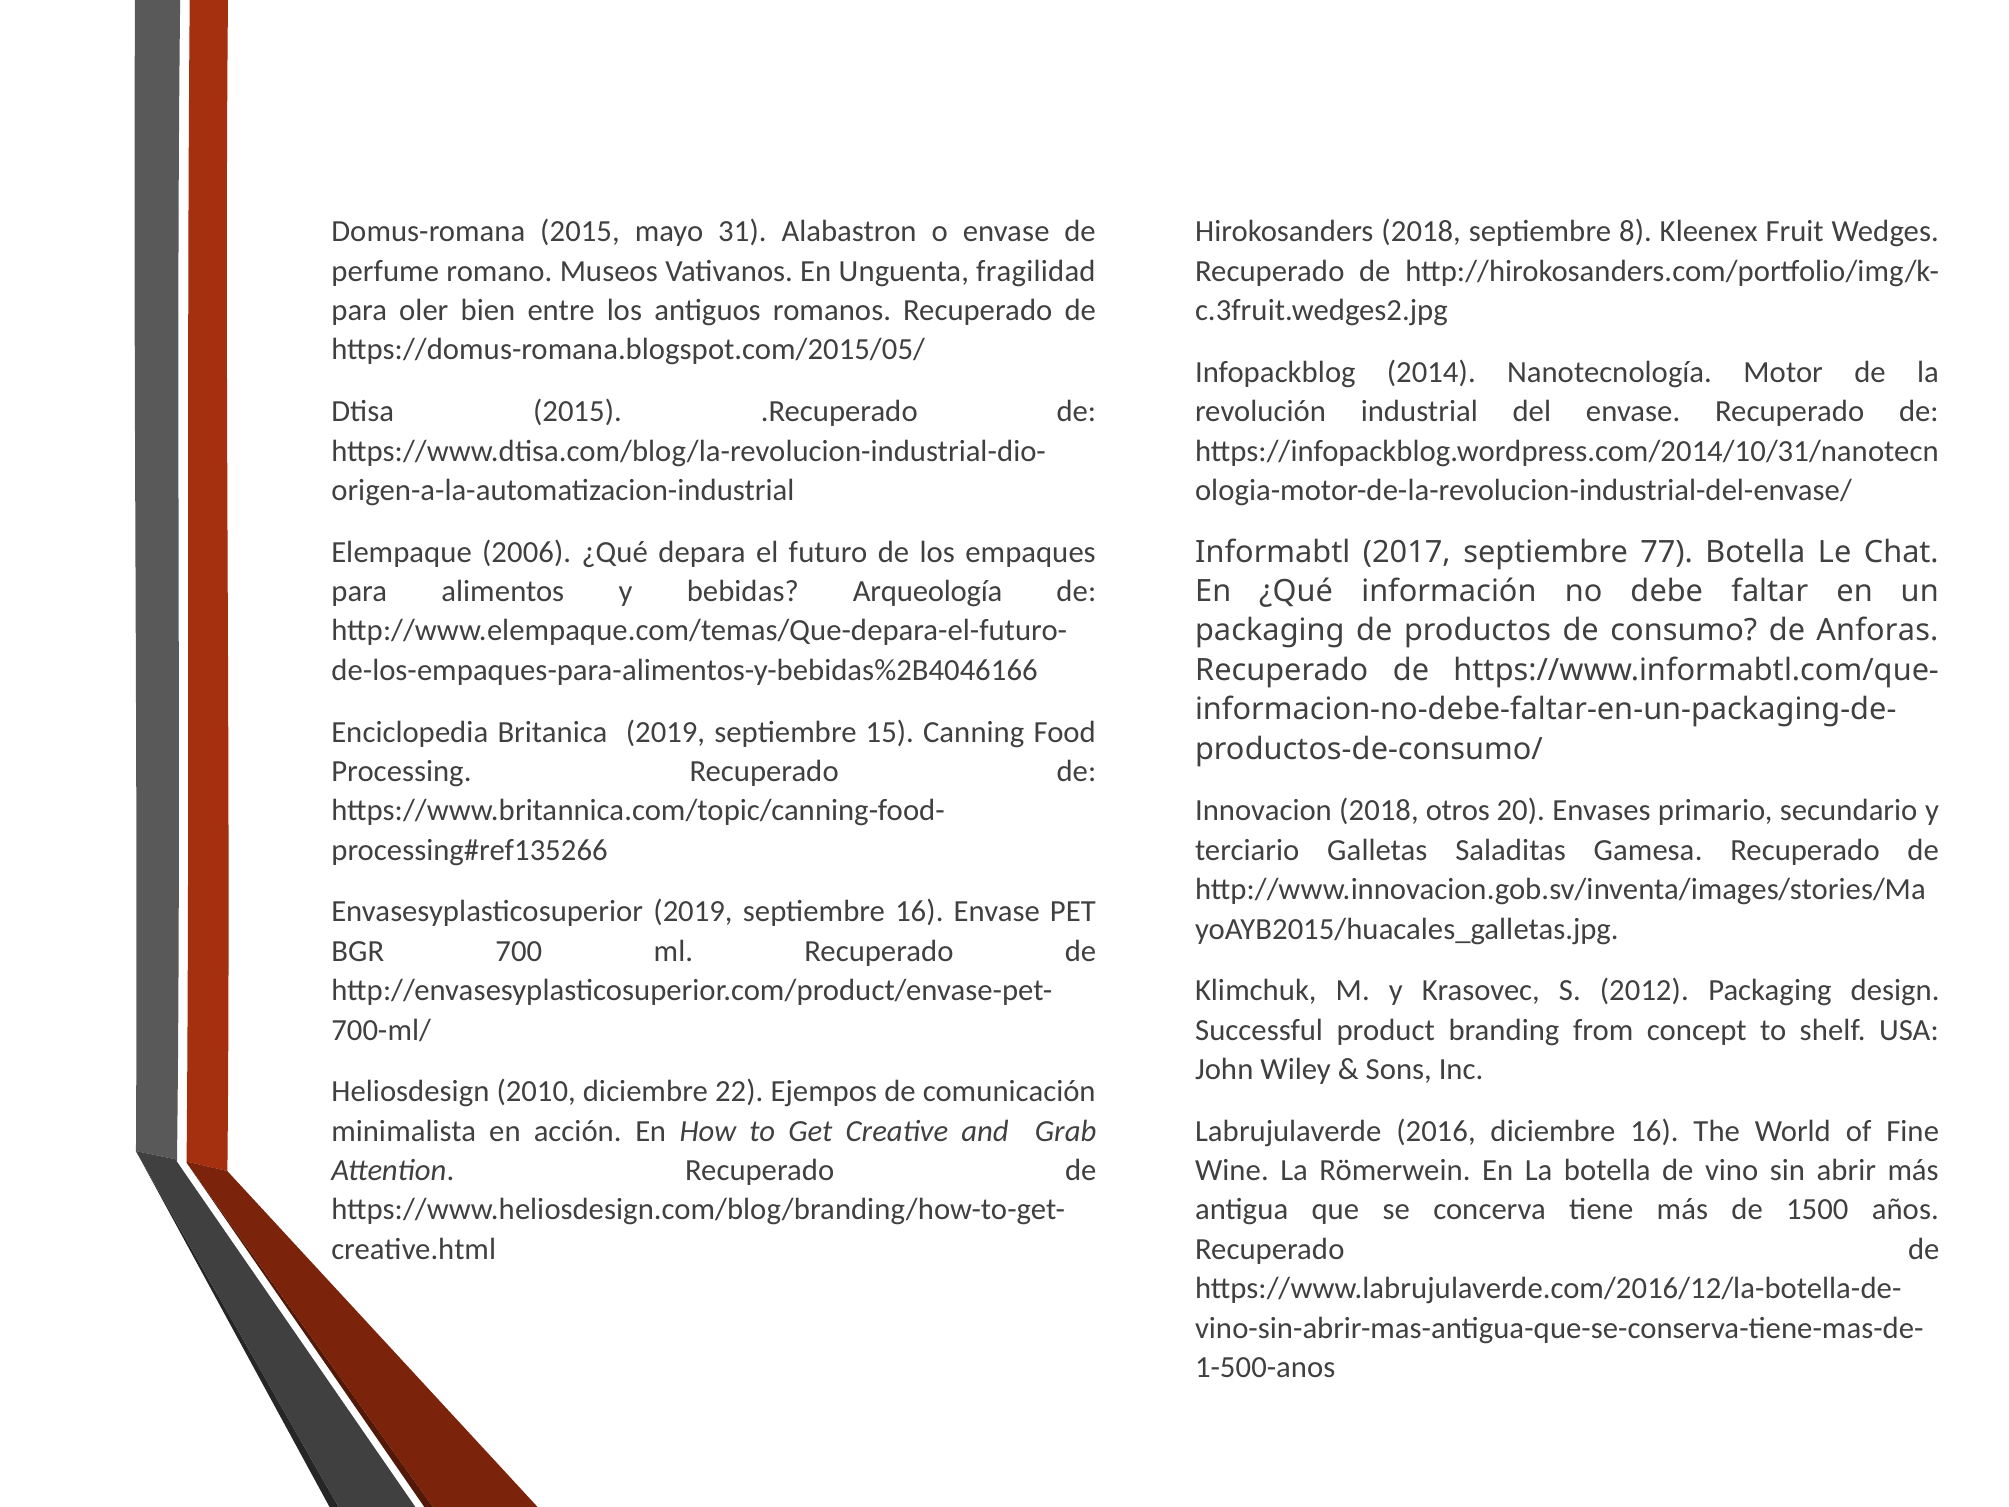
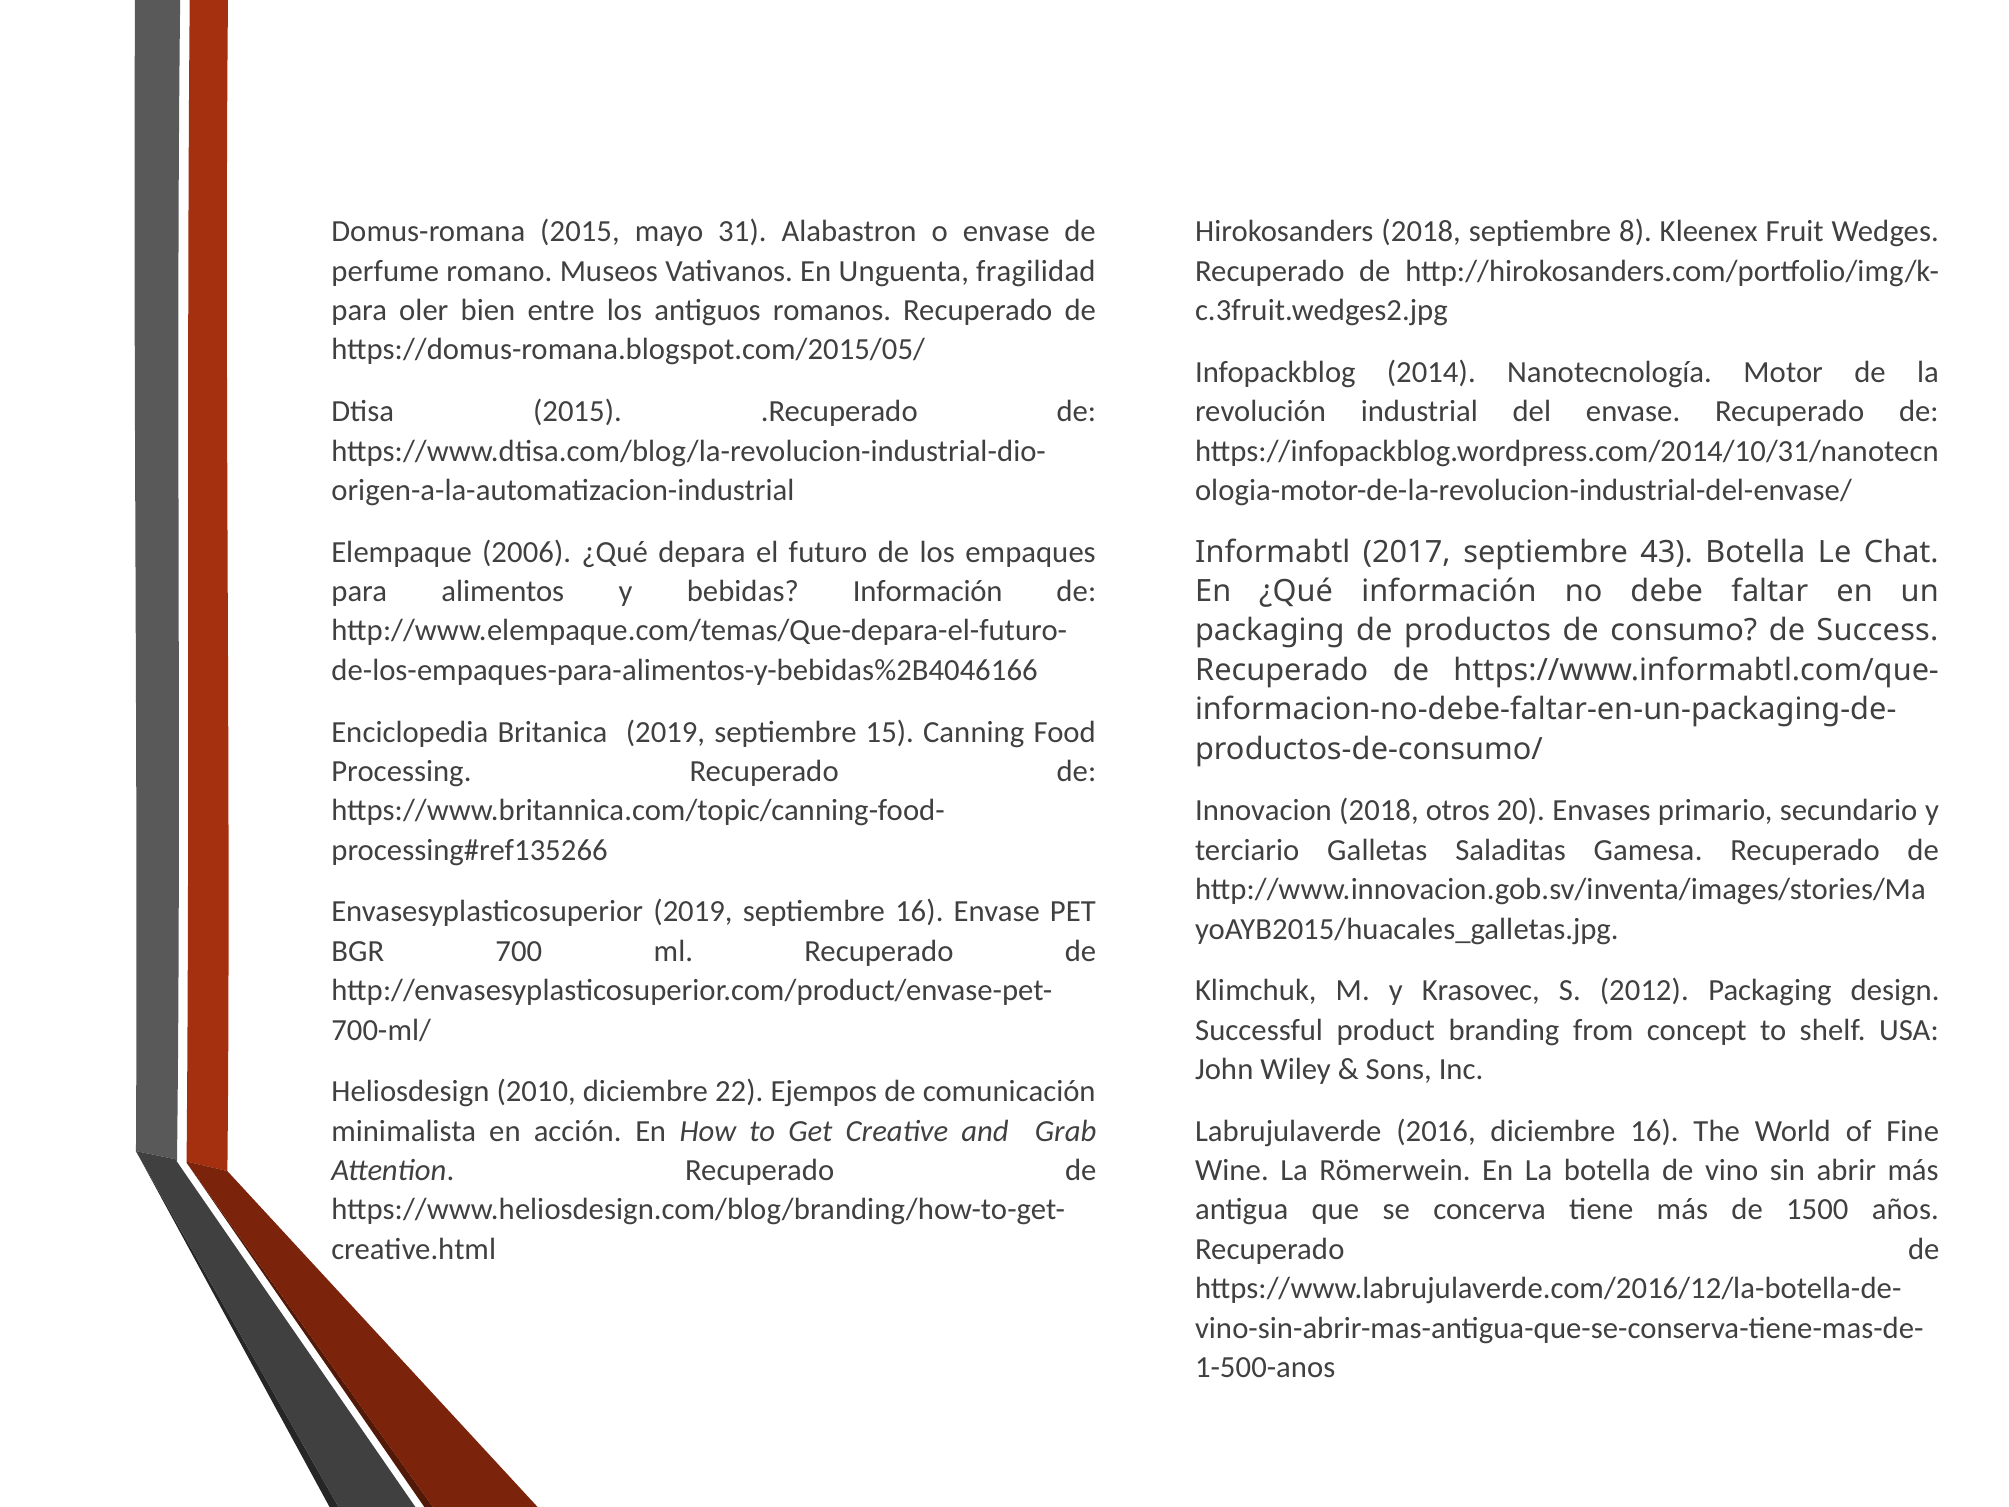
77: 77 -> 43
bebidas Arqueología: Arqueología -> Información
Anforas: Anforas -> Success
